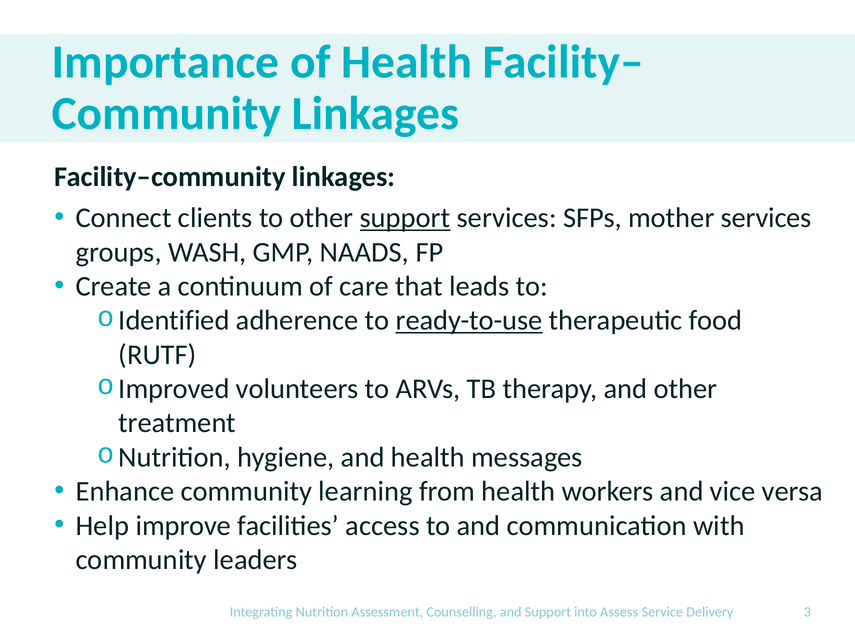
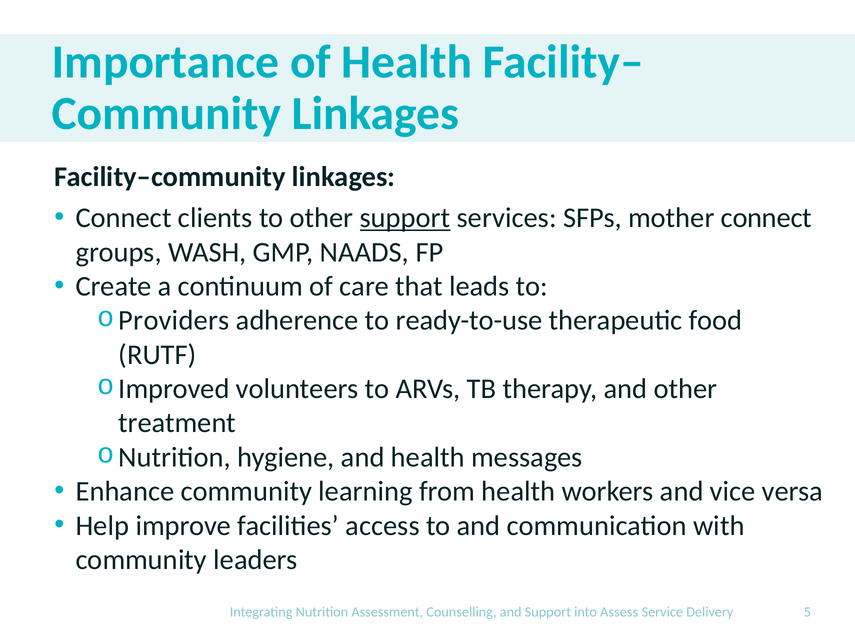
mother services: services -> connect
Identified: Identified -> Providers
ready-to-use underline: present -> none
3: 3 -> 5
